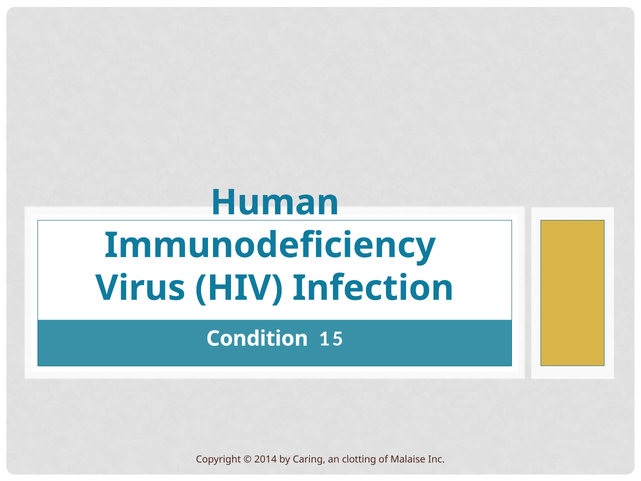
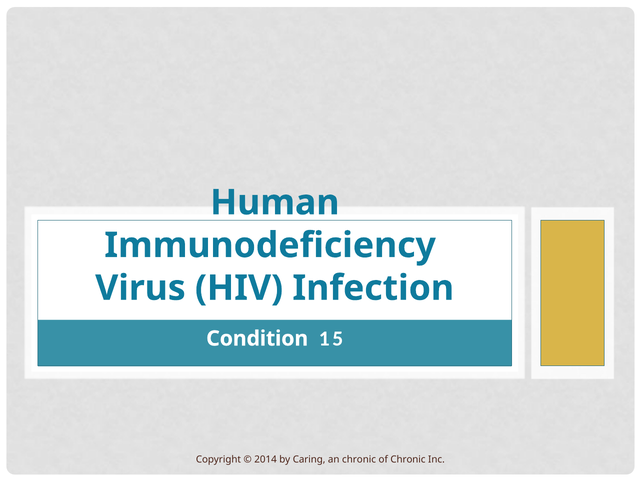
an clotting: clotting -> chronic
of Malaise: Malaise -> Chronic
